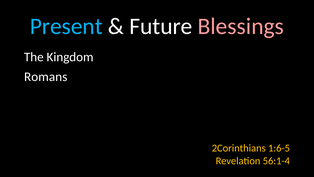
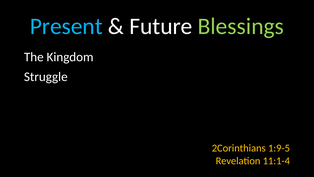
Blessings colour: pink -> light green
Romans: Romans -> Struggle
1:6-5: 1:6-5 -> 1:9-5
56:1-4: 56:1-4 -> 11:1-4
